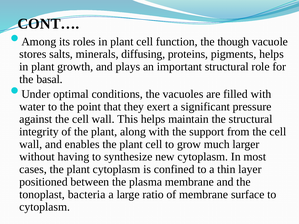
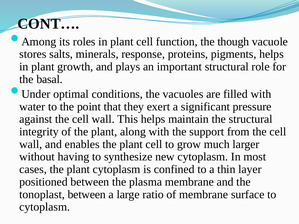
diffusing: diffusing -> response
tonoplast bacteria: bacteria -> between
